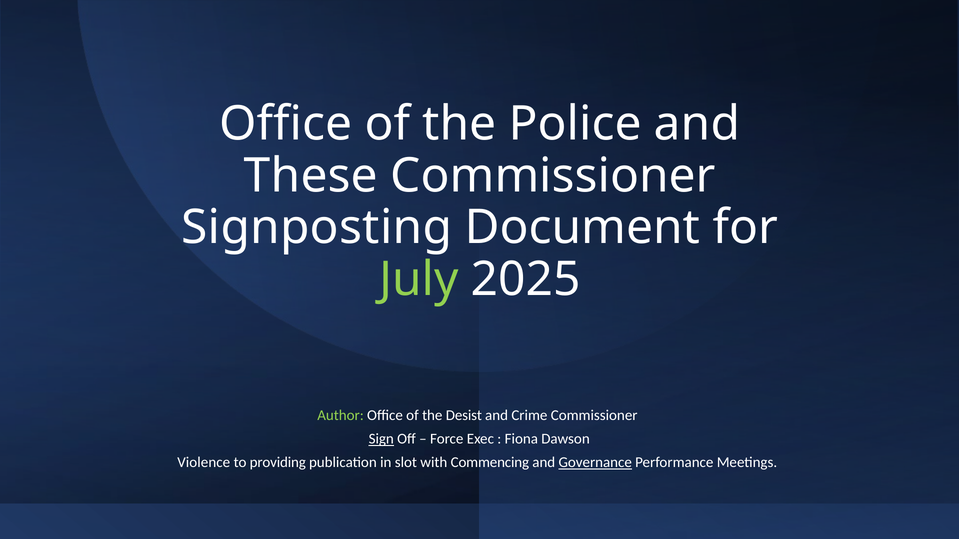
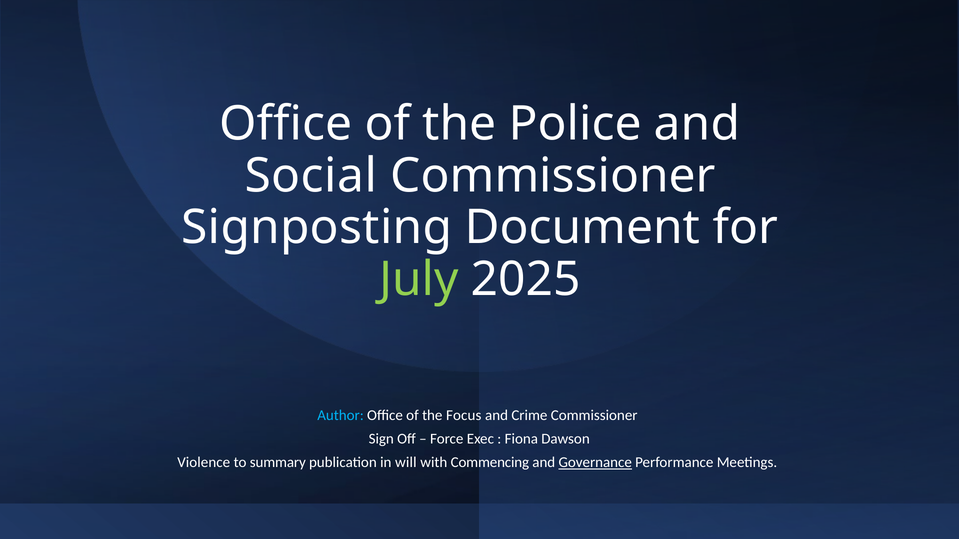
These: These -> Social
Author colour: light green -> light blue
Desist: Desist -> Focus
Sign underline: present -> none
providing: providing -> summary
slot: slot -> will
